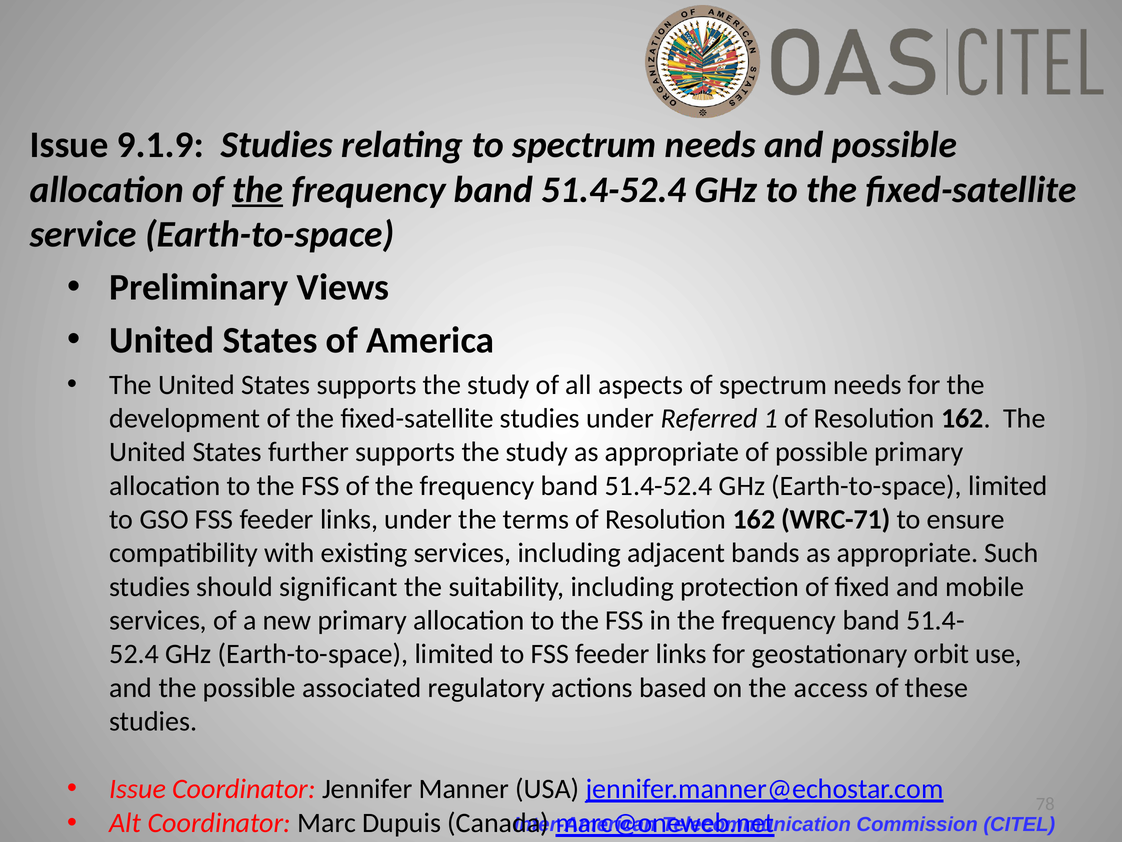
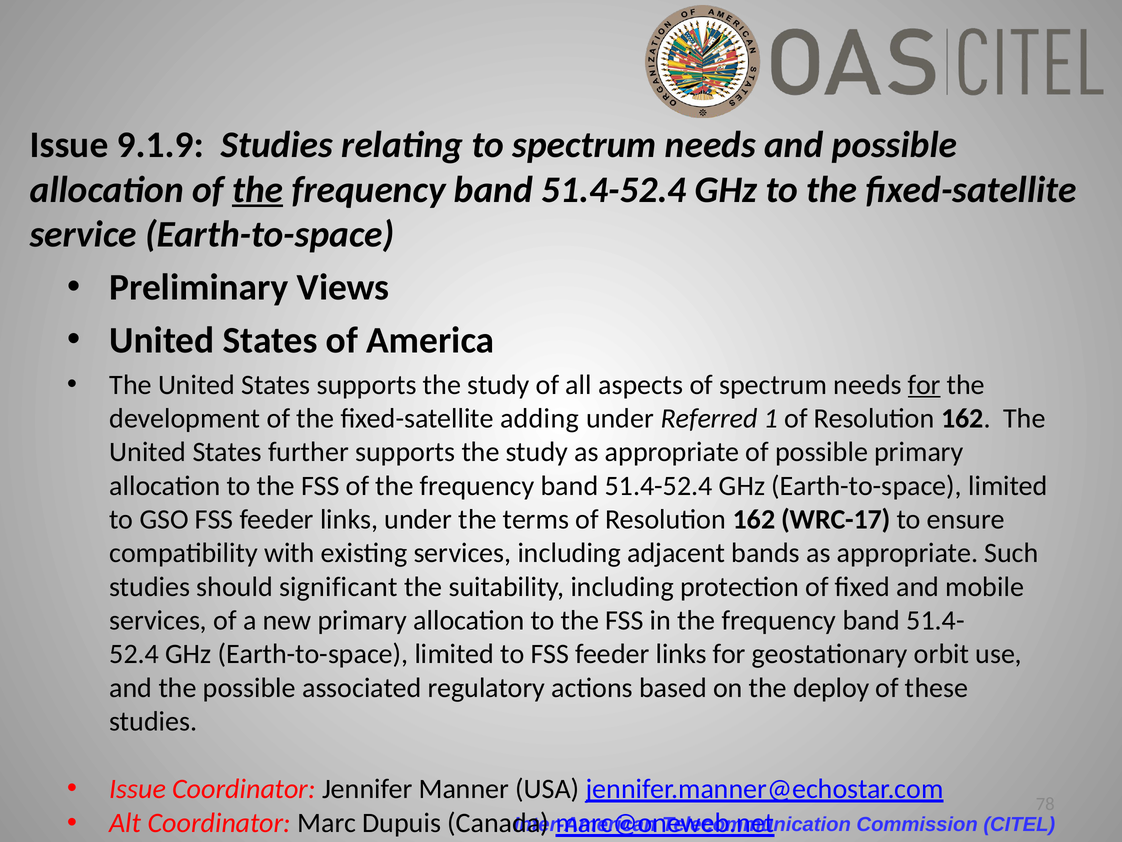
for at (924, 385) underline: none -> present
fixed-satellite studies: studies -> adding
WRC-71: WRC-71 -> WRC-17
access: access -> deploy
